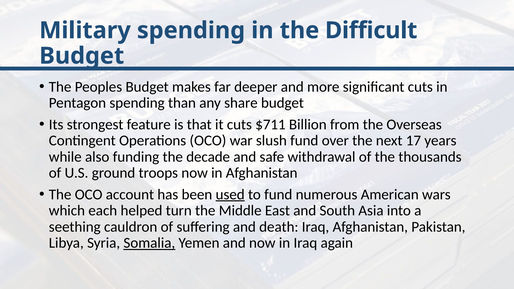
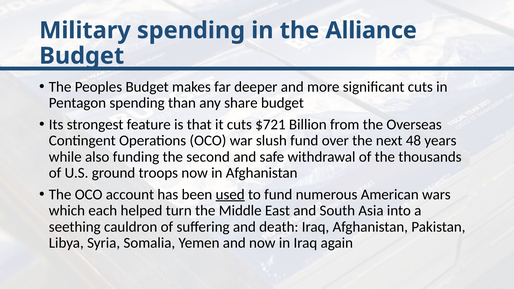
Difficult: Difficult -> Alliance
$711: $711 -> $721
17: 17 -> 48
decade: decade -> second
Somalia underline: present -> none
